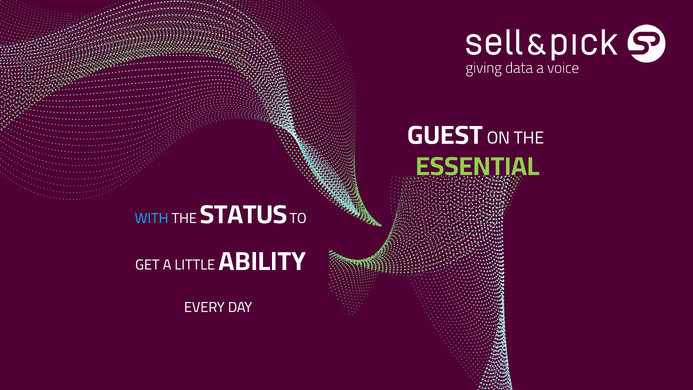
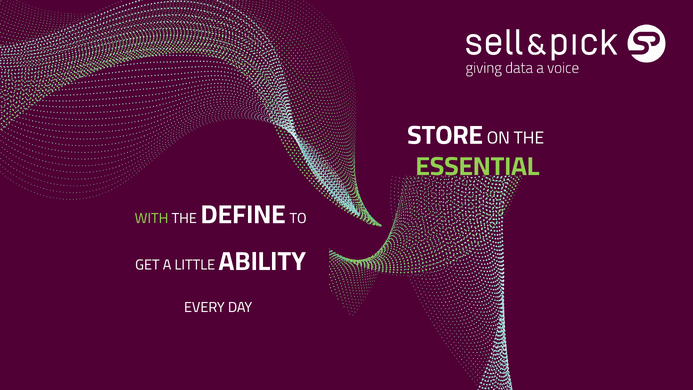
GUEST: GUEST -> STORE
WITH colour: light blue -> light green
STATUS: STATUS -> DEFINE
